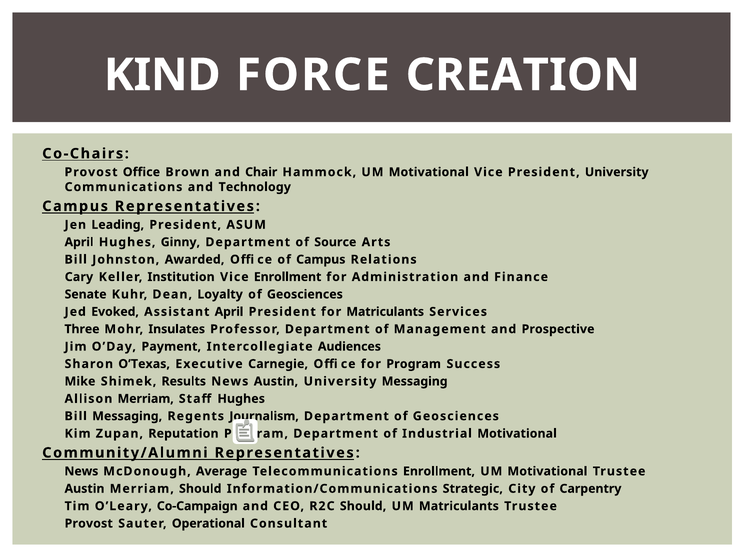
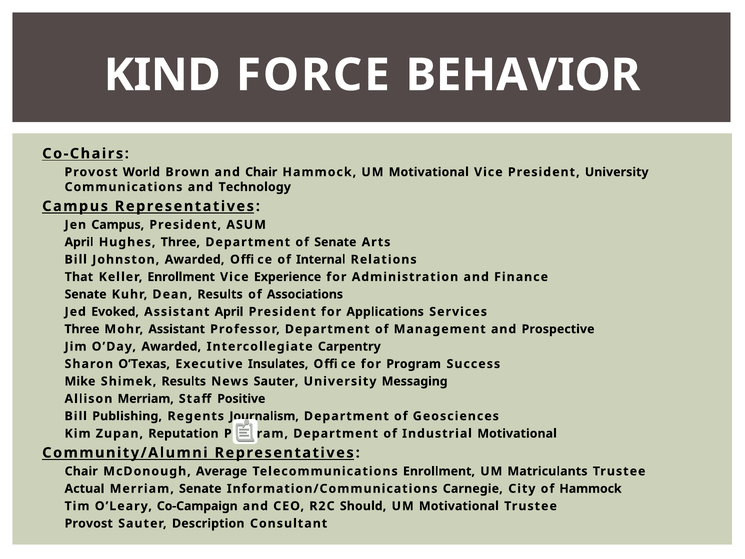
CREATION: CREATION -> BEHAVIOR
Provost Office: Office -> World
Jen Leading: Leading -> Campus
Hughes Ginny: Ginny -> Three
of Source: Source -> Senate
of Campus: Campus -> Internal
Cary: Cary -> That
Keller Institution: Institution -> Enrollment
Vice Enrollment: Enrollment -> Experience
Dean Loyalty: Loyalty -> Results
Geosciences at (305, 294): Geosciences -> Associations
for Matriculants: Matriculants -> Applications
Mohr Insulates: Insulates -> Assistant
O’Day Payment: Payment -> Awarded
Audiences: Audiences -> Carpentry
Carnegie: Carnegie -> Insulates
News Austin: Austin -> Sauter
Staff Hughes: Hughes -> Positive
Bill Messaging: Messaging -> Publishing
News at (81, 471): News -> Chair
Motivational at (547, 471): Motivational -> Matriculants
Austin at (85, 488): Austin -> Actual
Merriam Should: Should -> Senate
Strategic: Strategic -> Carnegie
of Carpentry: Carpentry -> Hammock
Matriculants at (459, 506): Matriculants -> Motivational
Operational: Operational -> Description
